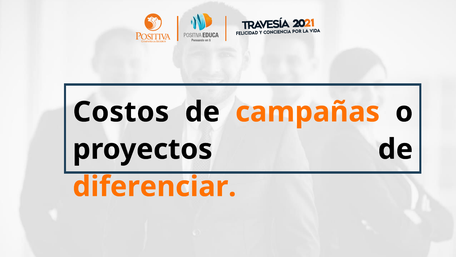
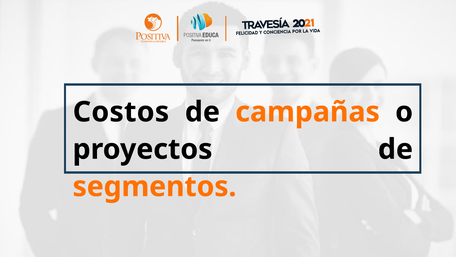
diferenciar: diferenciar -> segmentos
